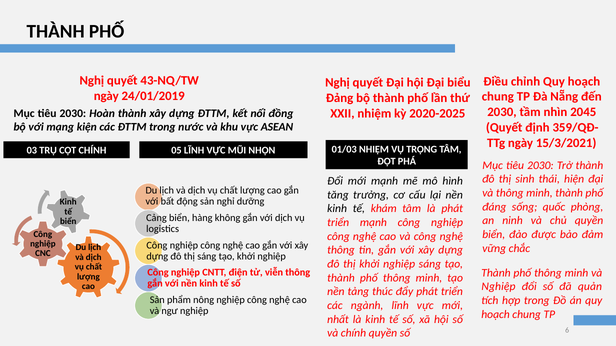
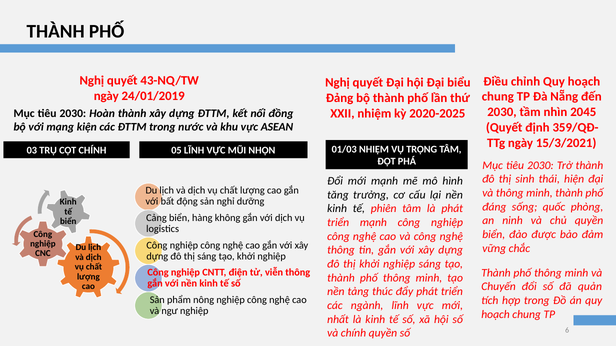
khám: khám -> phiên
Nghiệp at (498, 287): Nghiệp -> Chuyến
